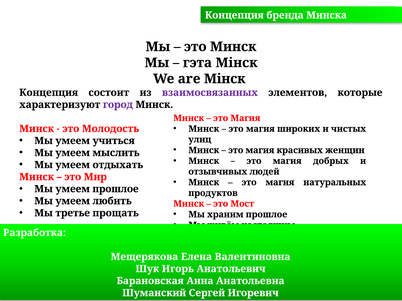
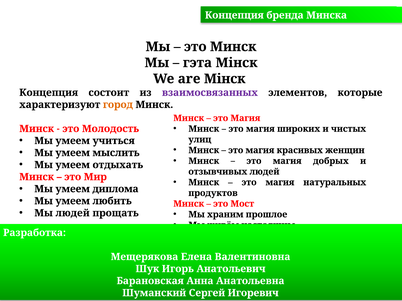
город colour: purple -> orange
умеем прошлое: прошлое -> диплома
Мы третье: третье -> людей
